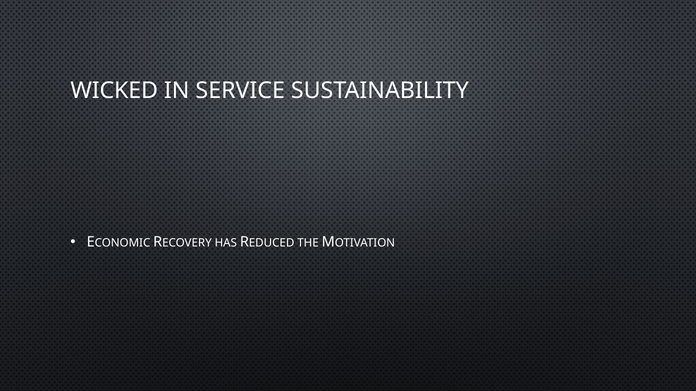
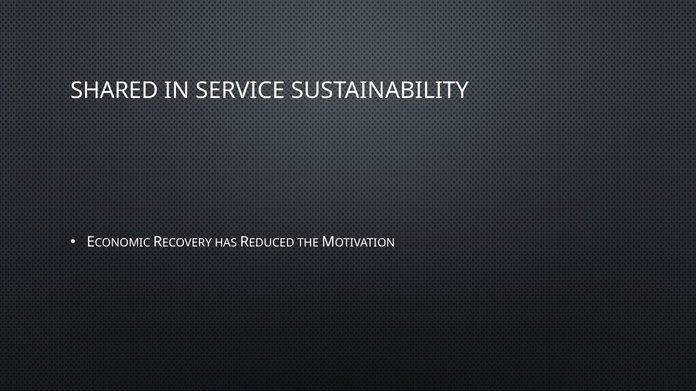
WICKED: WICKED -> SHARED
